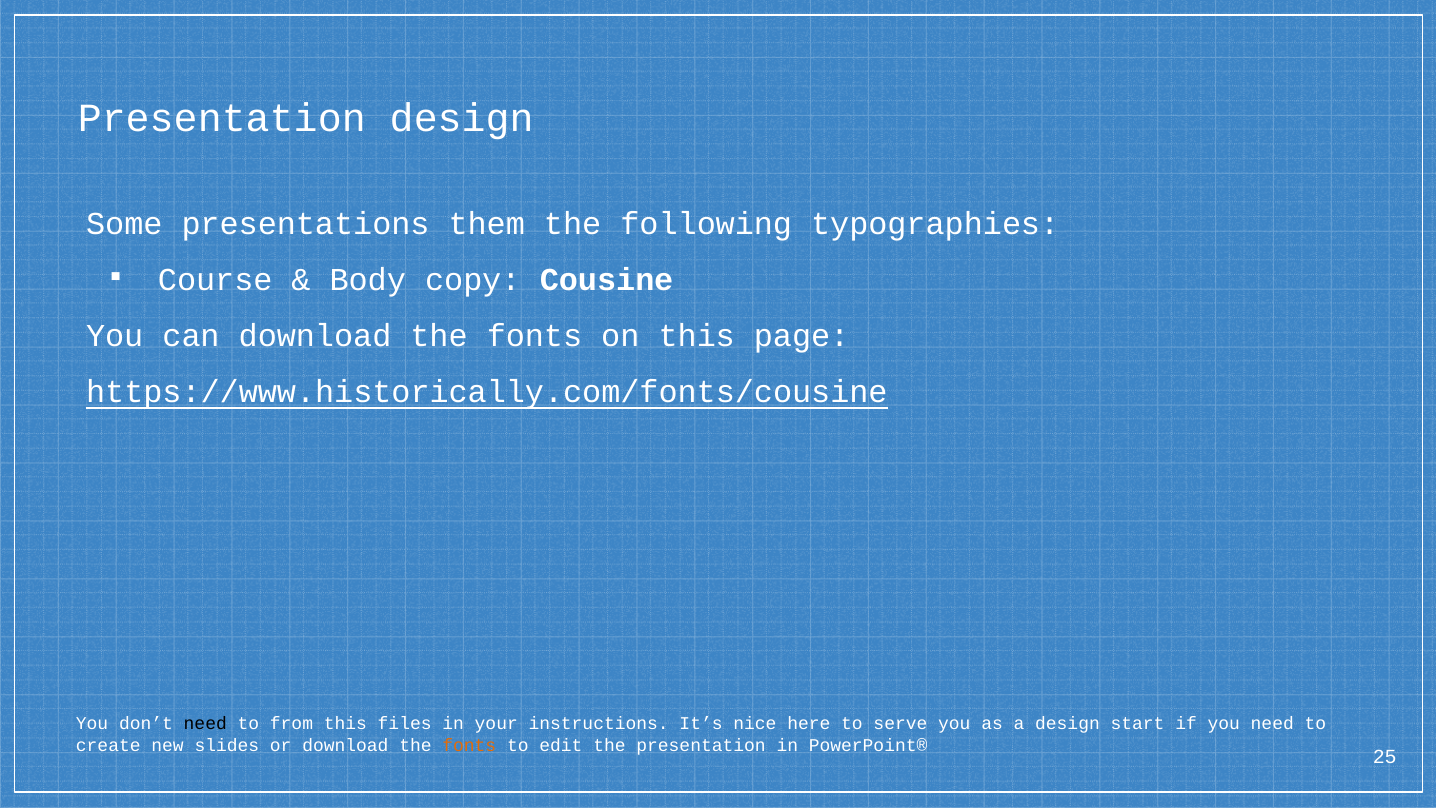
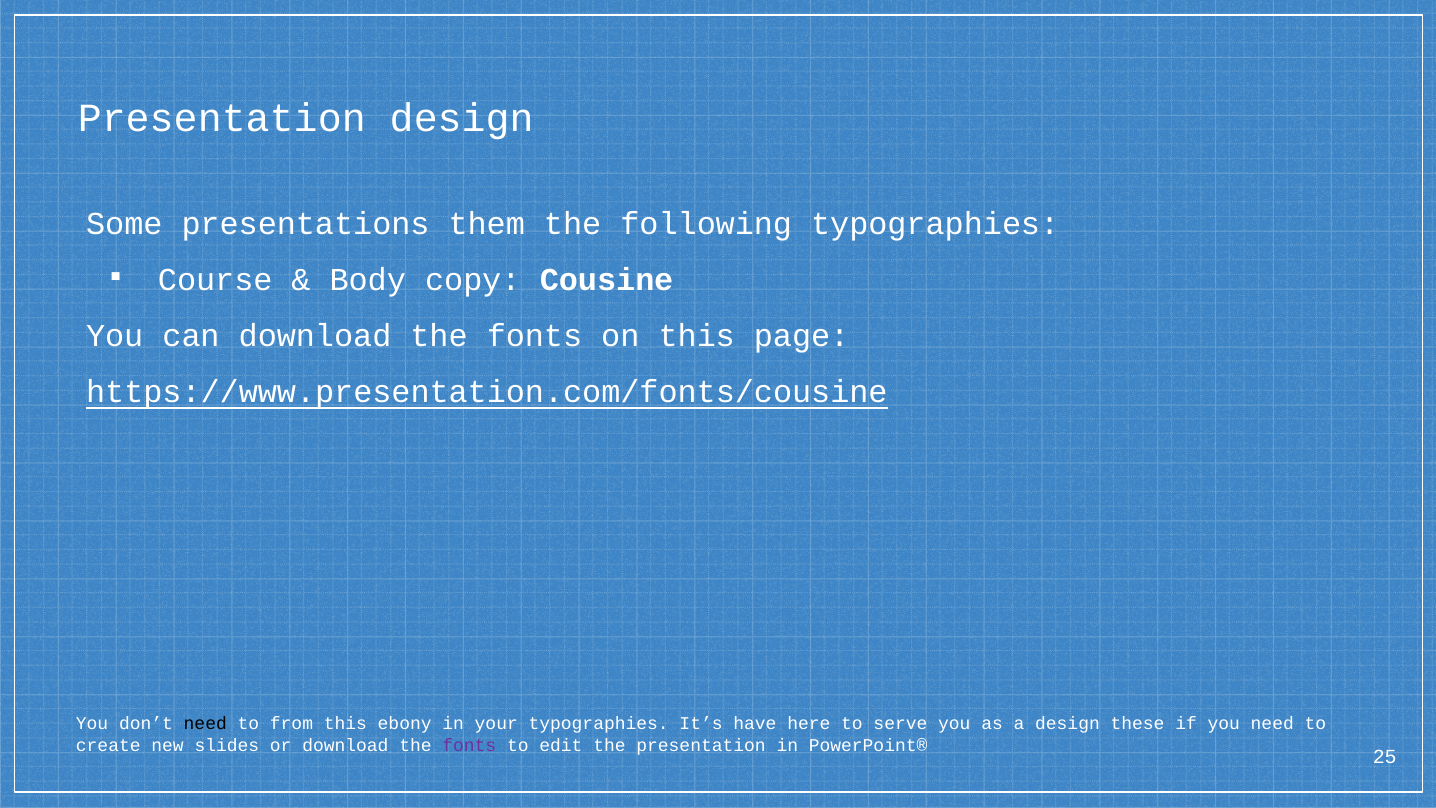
https://www.historically.com/fonts/cousine: https://www.historically.com/fonts/cousine -> https://www.presentation.com/fonts/cousine
files: files -> ebony
your instructions: instructions -> typographies
nice: nice -> have
start: start -> these
fonts at (469, 745) colour: orange -> purple
